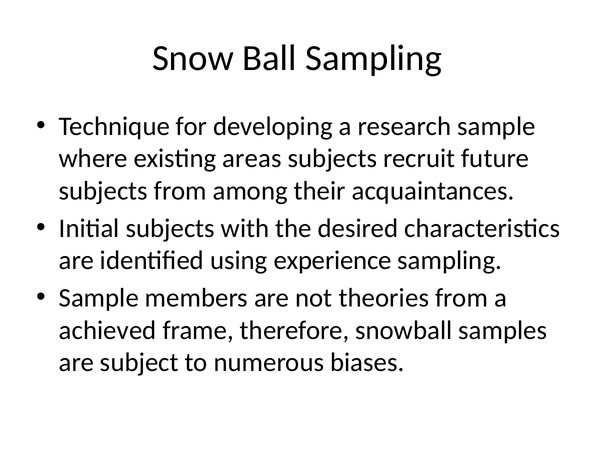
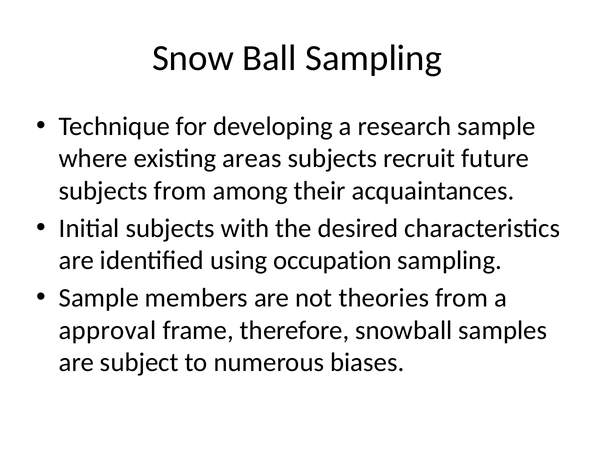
experience: experience -> occupation
achieved: achieved -> approval
